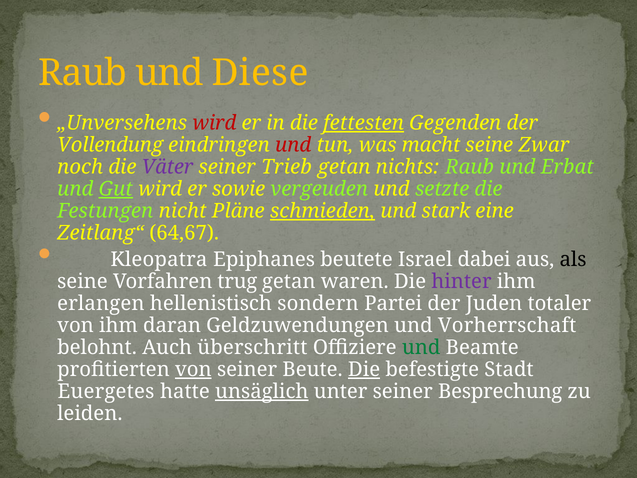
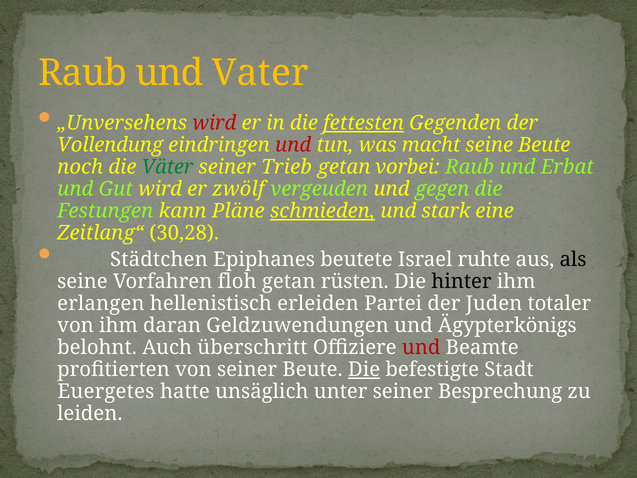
Diese: Diese -> Vater
seine Zwar: Zwar -> Beute
Väter colour: purple -> green
nichts: nichts -> vorbei
Gut underline: present -> none
sowie: sowie -> zwölf
setzte: setzte -> gegen
nicht: nicht -> kann
64,67: 64,67 -> 30,28
Kleopatra: Kleopatra -> Städtchen
dabei: dabei -> ruhte
trug: trug -> floh
waren: waren -> rüsten
hinter colour: purple -> black
sondern: sondern -> erleiden
Vorherrschaft: Vorherrschaft -> Ägypterkönigs
und at (421, 347) colour: green -> red
von at (193, 369) underline: present -> none
unsäglich underline: present -> none
